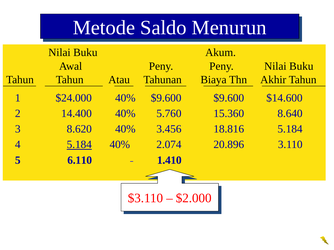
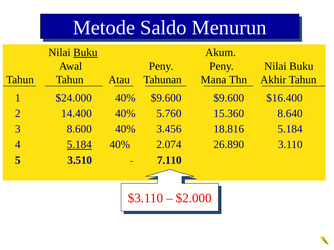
Buku at (85, 53) underline: none -> present
Biaya: Biaya -> Mana
$14.600: $14.600 -> $16.400
8.620: 8.620 -> 8.600
20.896: 20.896 -> 26.890
6.110: 6.110 -> 3.510
1.410: 1.410 -> 7.110
